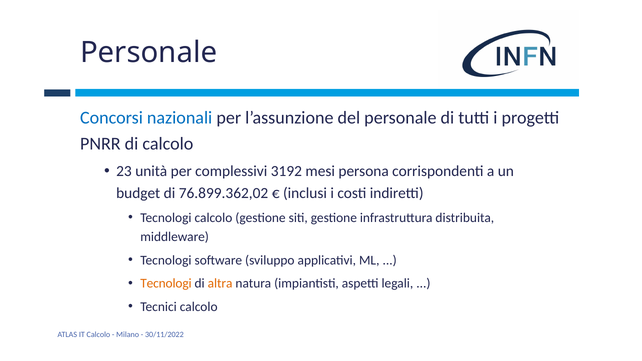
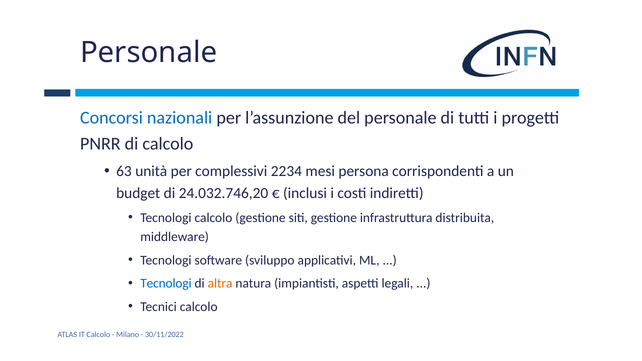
23: 23 -> 63
3192: 3192 -> 2234
76.899.362,02: 76.899.362,02 -> 24.032.746,20
Tecnologi at (166, 284) colour: orange -> blue
